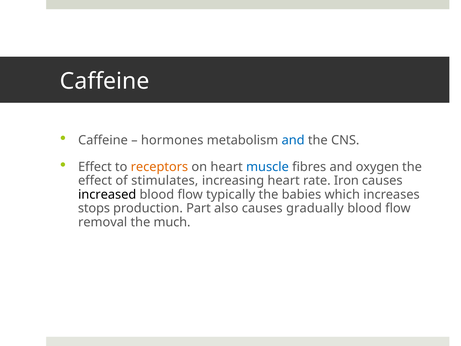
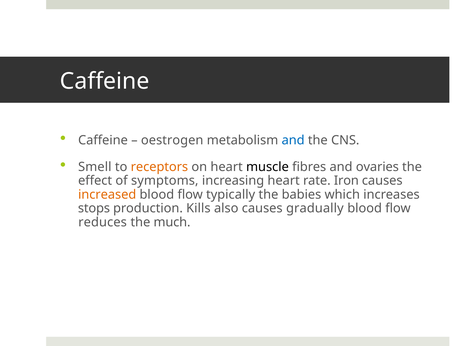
hormones: hormones -> oestrogen
Effect at (95, 167): Effect -> Smell
muscle colour: blue -> black
oxygen: oxygen -> ovaries
stimulates: stimulates -> symptoms
increased colour: black -> orange
Part: Part -> Kills
removal: removal -> reduces
